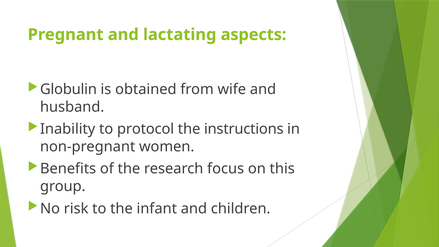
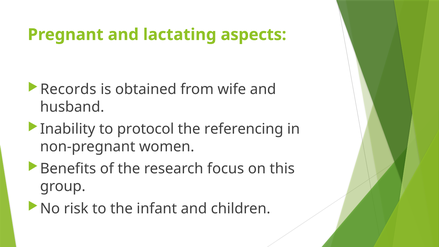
Globulin: Globulin -> Records
instructions: instructions -> referencing
